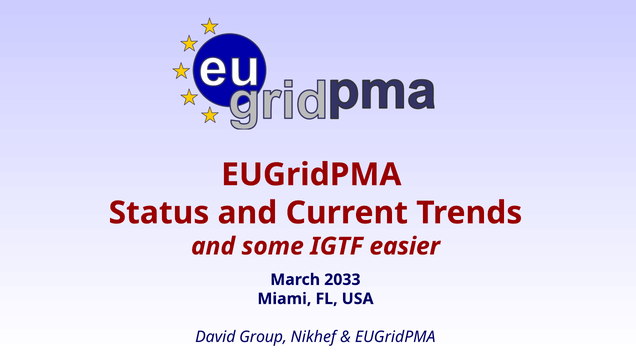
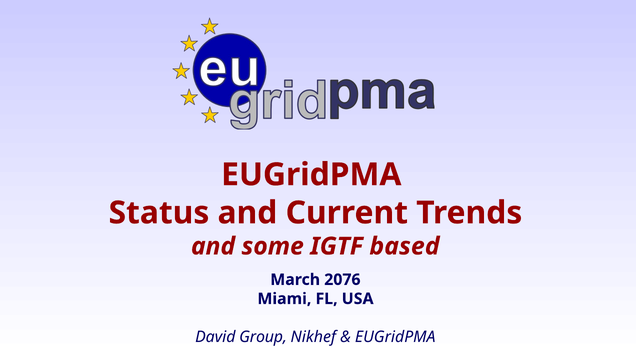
easier: easier -> based
2033: 2033 -> 2076
